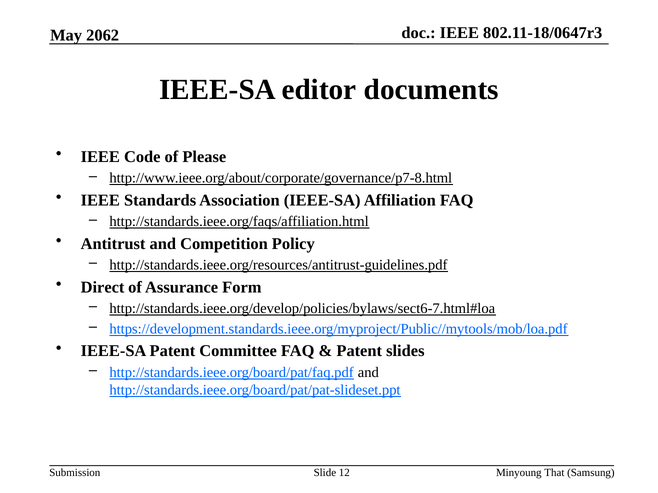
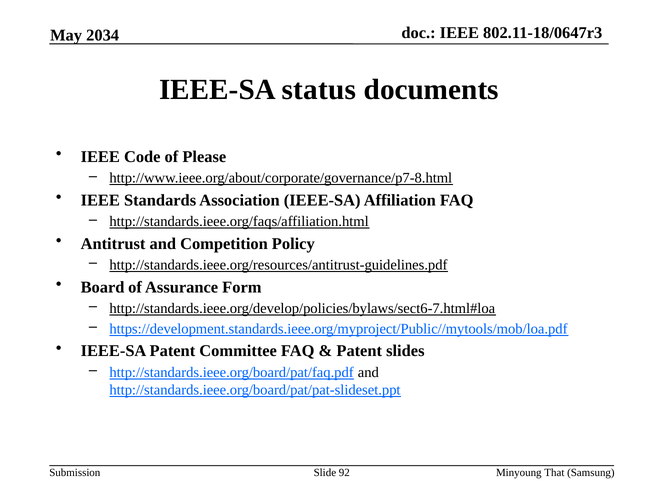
2062: 2062 -> 2034
editor: editor -> status
Direct: Direct -> Board
12: 12 -> 92
